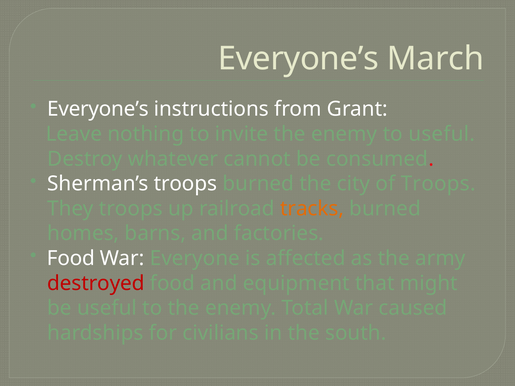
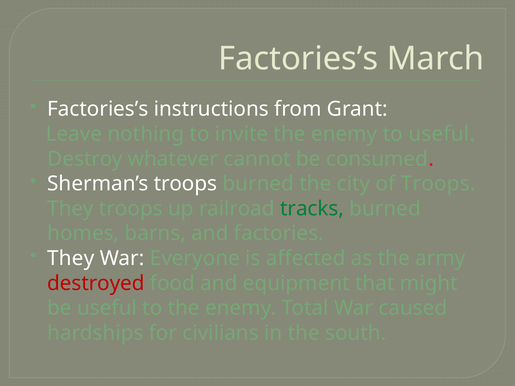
Everyone’s at (298, 59): Everyone’s -> Factories’s
Everyone’s at (98, 109): Everyone’s -> Factories’s
tracks colour: orange -> green
Food at (71, 259): Food -> They
